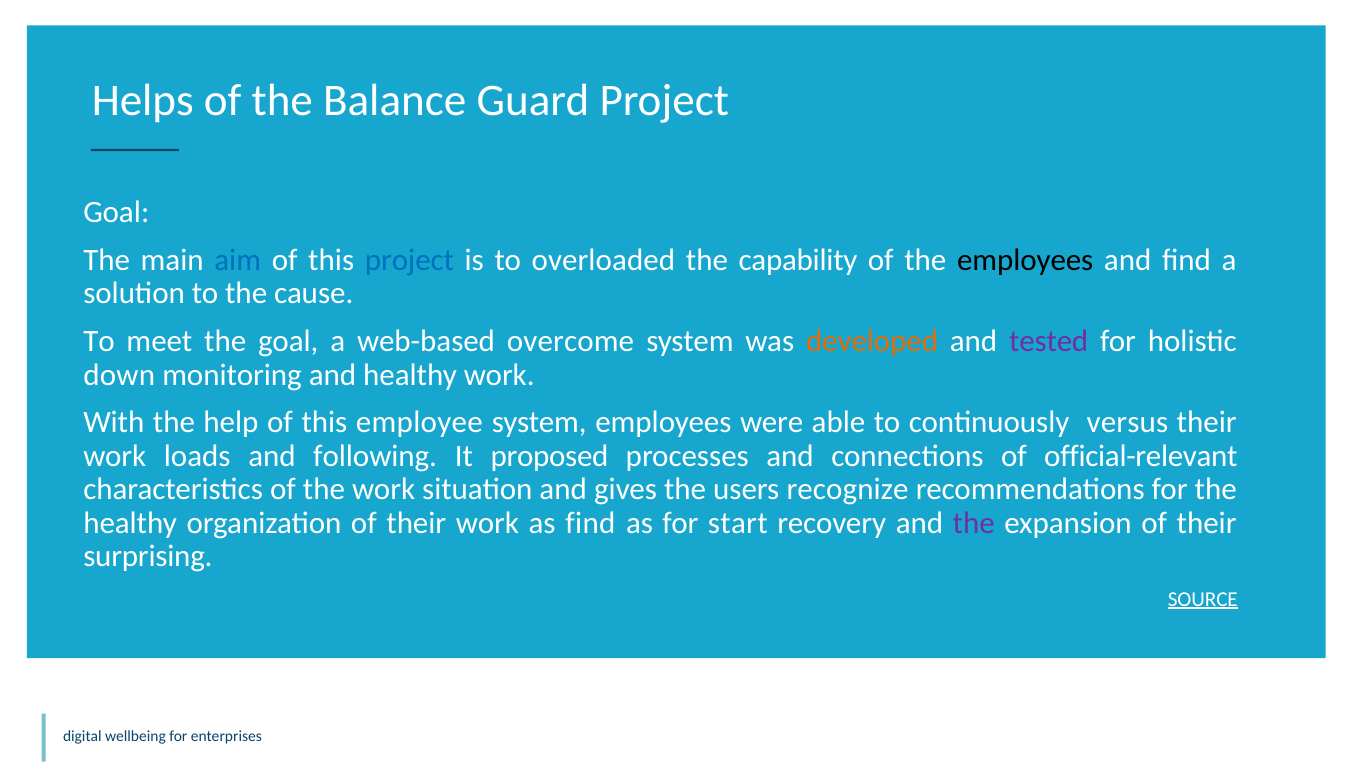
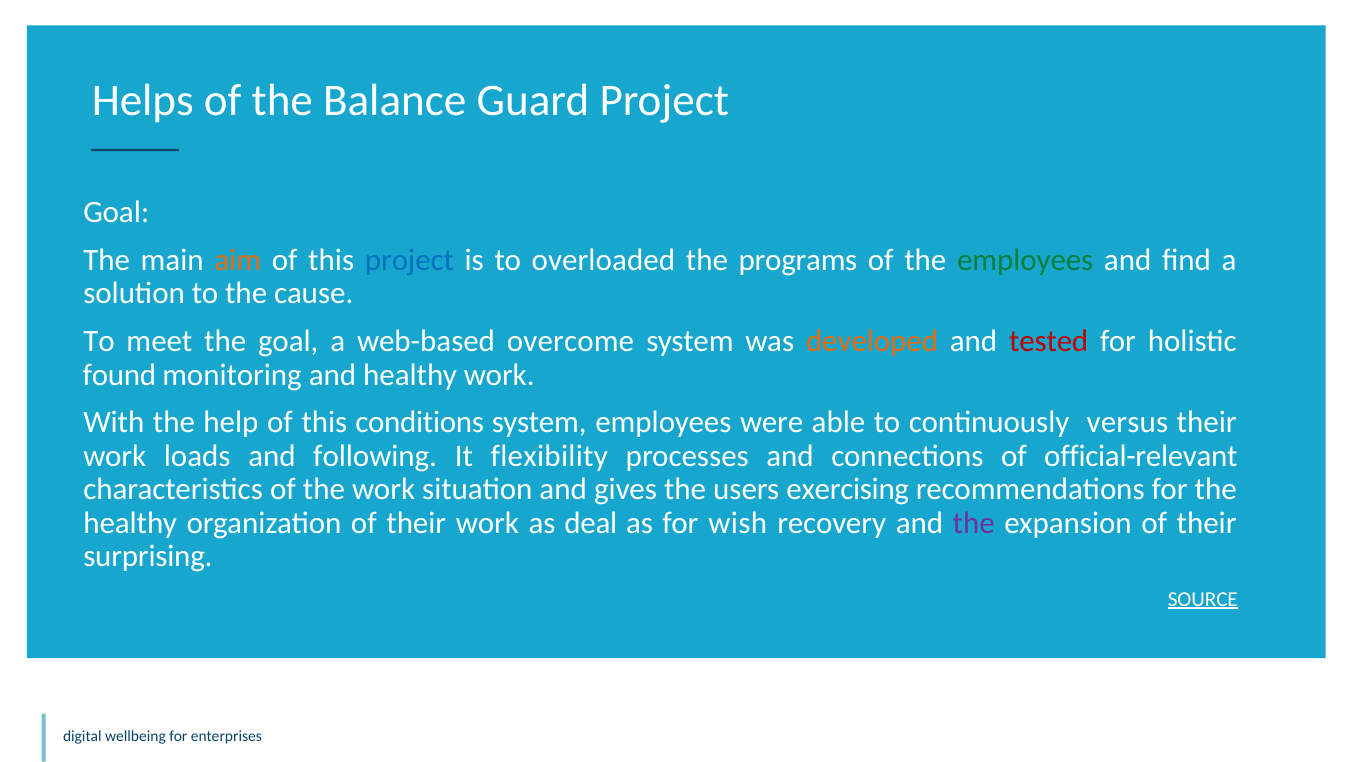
aim colour: blue -> orange
capability: capability -> programs
employees at (1025, 260) colour: black -> green
tested colour: purple -> red
down: down -> found
employee: employee -> conditions
proposed: proposed -> flexibility
recognize: recognize -> exercising
as find: find -> deal
start: start -> wish
